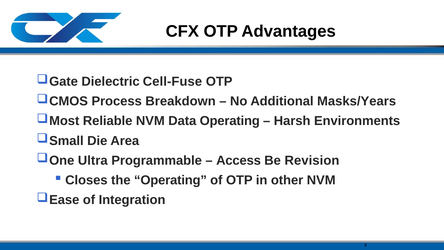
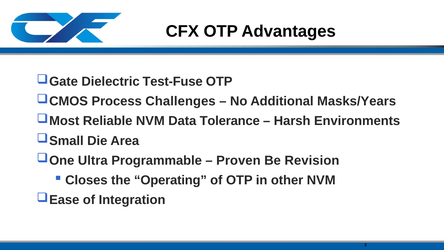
Cell-Fuse: Cell-Fuse -> Test-Fuse
Breakdown: Breakdown -> Challenges
Data Operating: Operating -> Tolerance
Access: Access -> Proven
